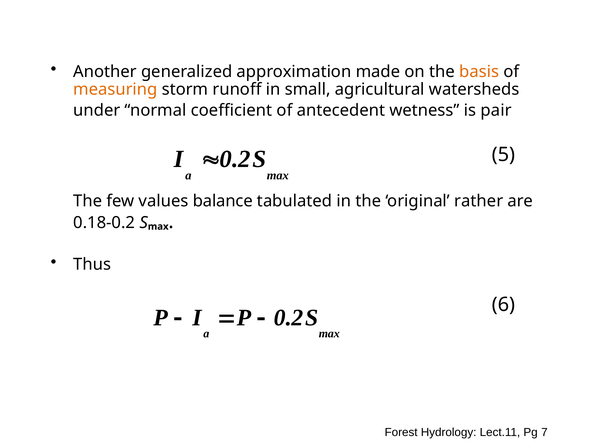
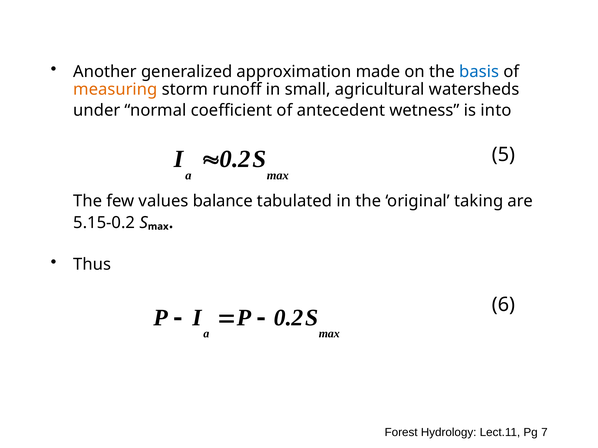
basis colour: orange -> blue
pair: pair -> into
rather: rather -> taking
0.18-0.2: 0.18-0.2 -> 5.15-0.2
